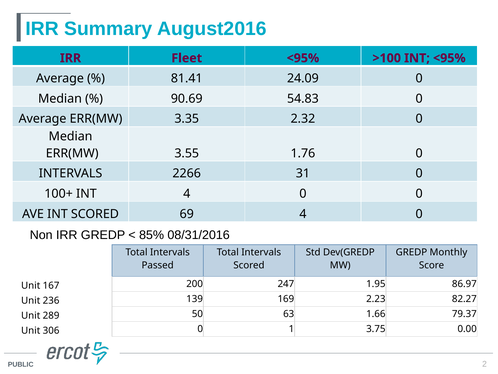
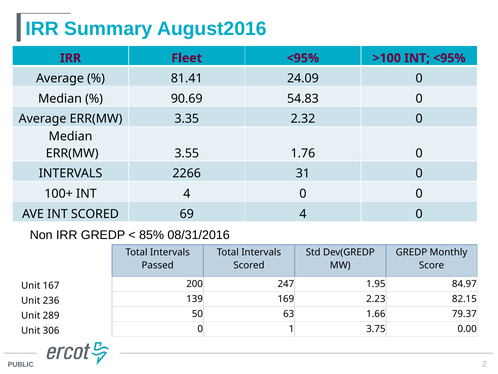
86.97: 86.97 -> 84.97
82.27: 82.27 -> 82.15
